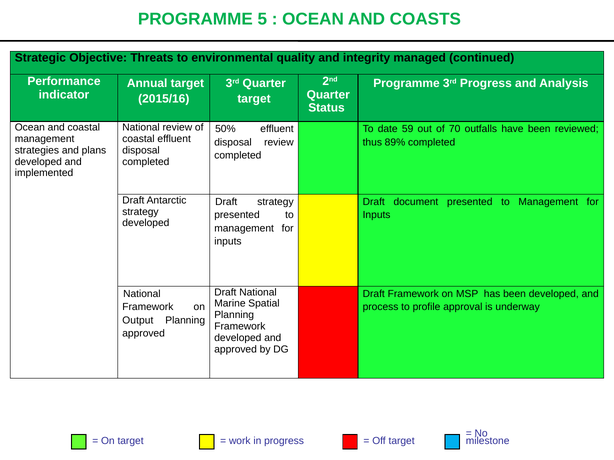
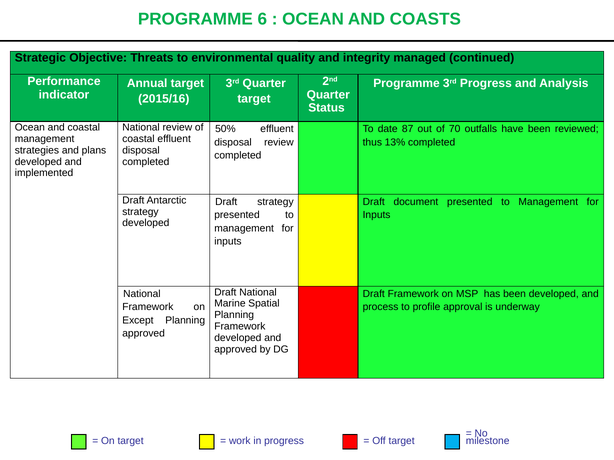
5: 5 -> 6
59: 59 -> 87
89%: 89% -> 13%
Output: Output -> Except
